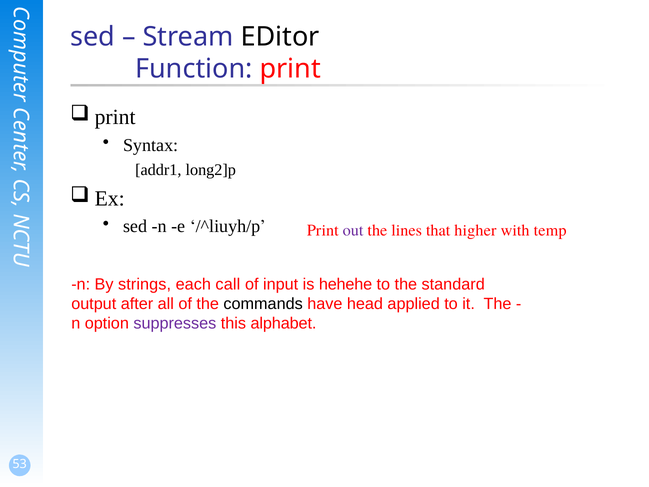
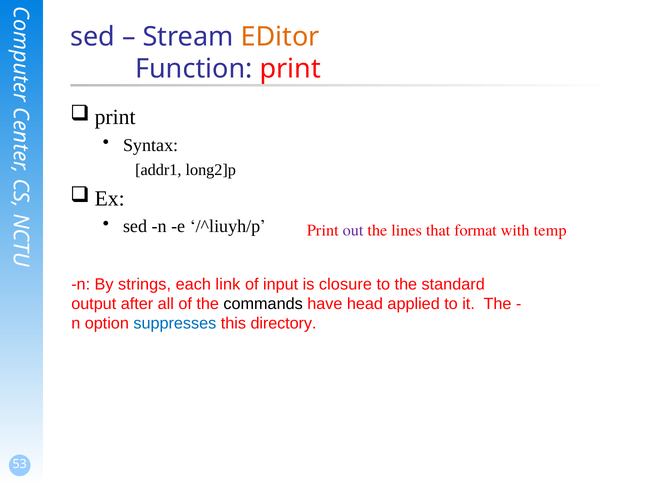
EDitor colour: black -> orange
higher: higher -> format
call: call -> link
hehehe: hehehe -> closure
suppresses colour: purple -> blue
alphabet: alphabet -> directory
